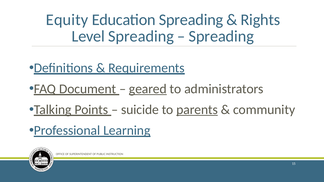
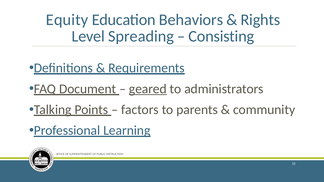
Education Spreading: Spreading -> Behaviors
Spreading at (221, 36): Spreading -> Consisting
suicide: suicide -> factors
parents underline: present -> none
